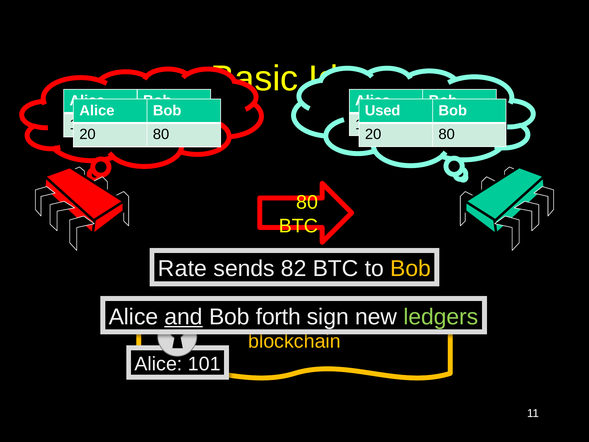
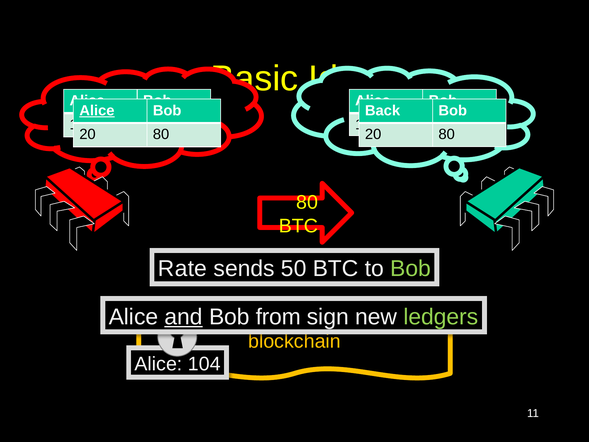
Alice at (97, 110) underline: none -> present
Used: Used -> Back
82: 82 -> 50
Bob at (410, 269) colour: yellow -> light green
forth: forth -> from
101: 101 -> 104
